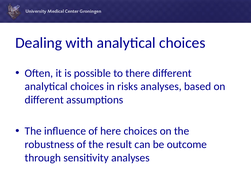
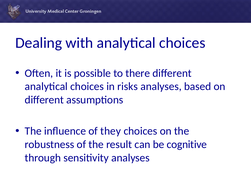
here: here -> they
outcome: outcome -> cognitive
